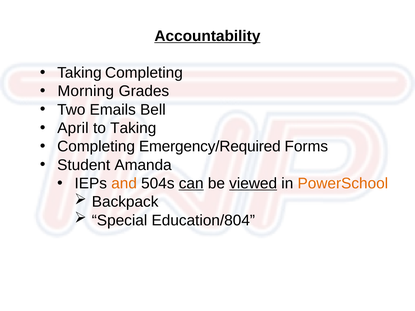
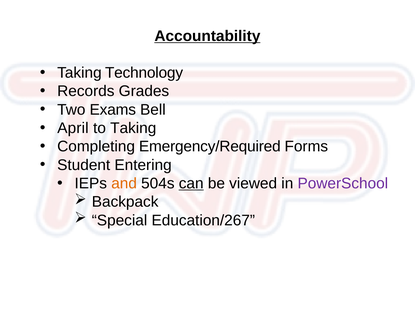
Taking Completing: Completing -> Technology
Morning: Morning -> Records
Emails: Emails -> Exams
Amanda: Amanda -> Entering
viewed underline: present -> none
PowerSchool colour: orange -> purple
Education/804: Education/804 -> Education/267
